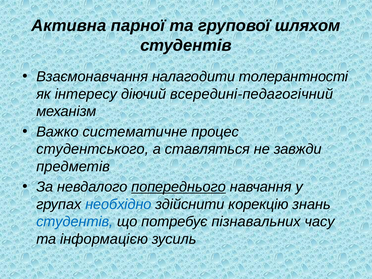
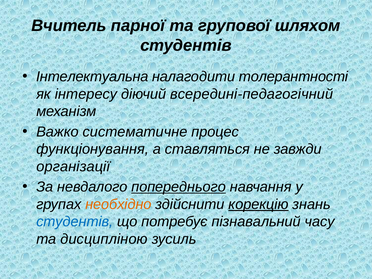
Активна: Активна -> Вчитель
Взаємонавчання: Взаємонавчання -> Інтелектуальна
студентського: студентського -> функціонування
предметів: предметів -> організації
необхідно colour: blue -> orange
корекцію underline: none -> present
пізнавальних: пізнавальних -> пізнавальний
інформацією: інформацією -> дисципліною
